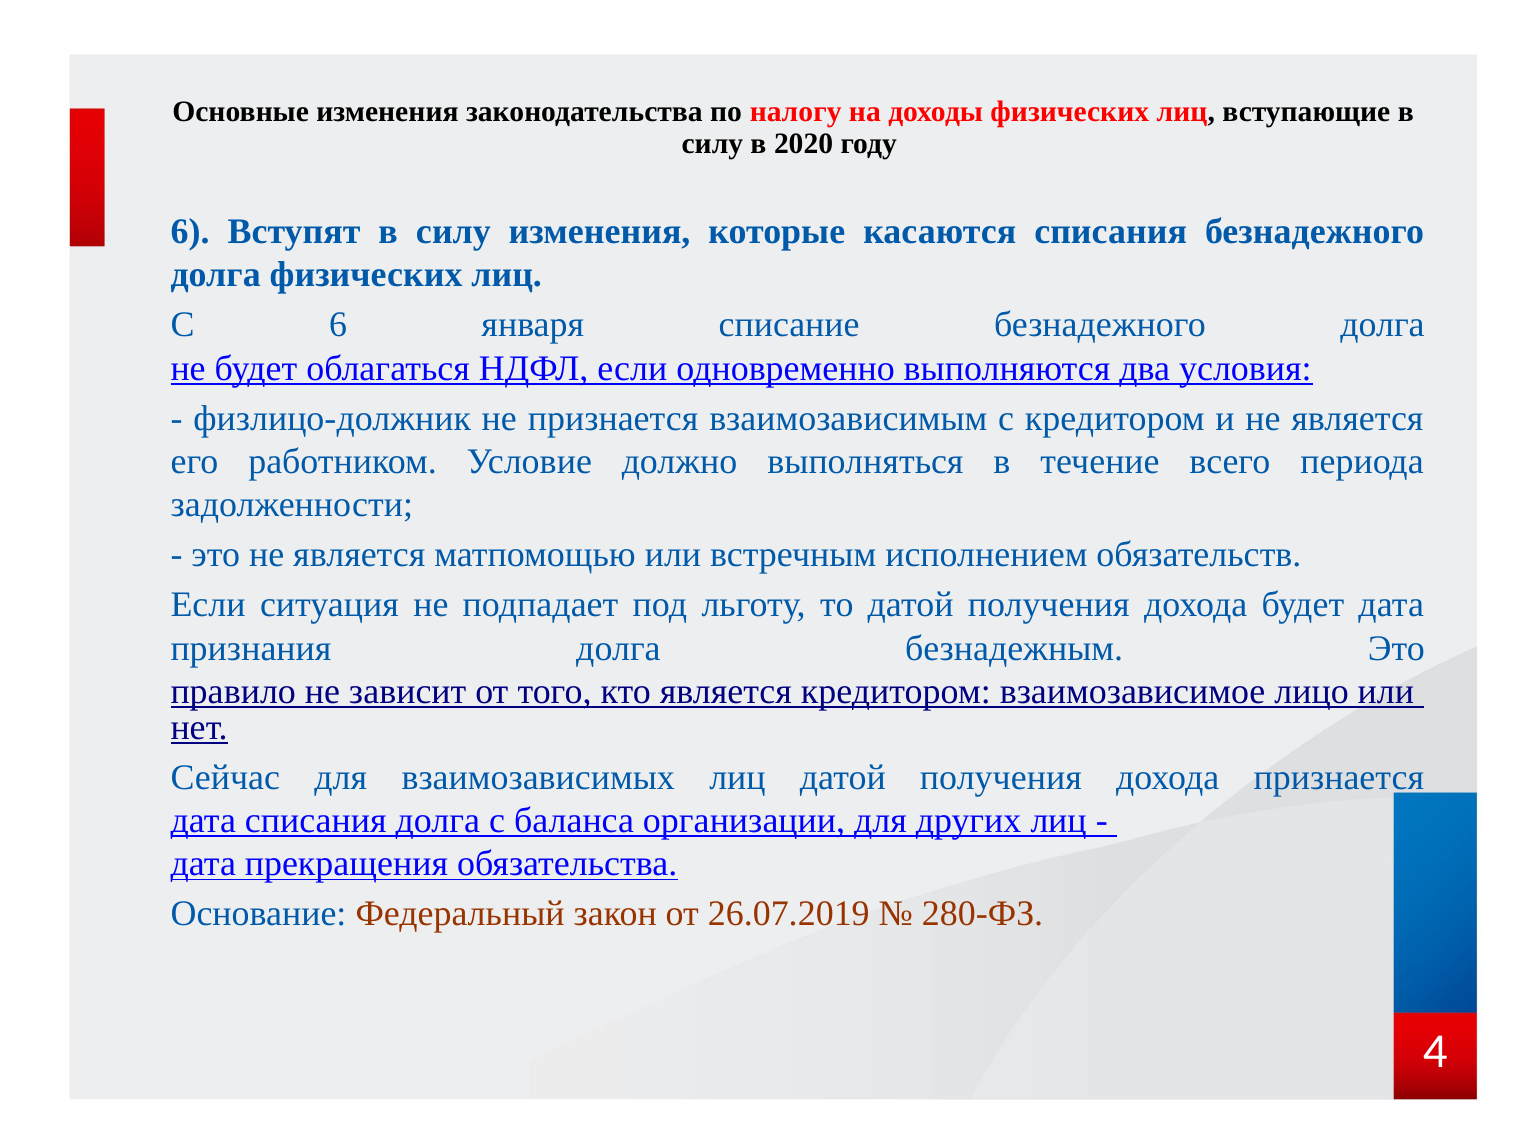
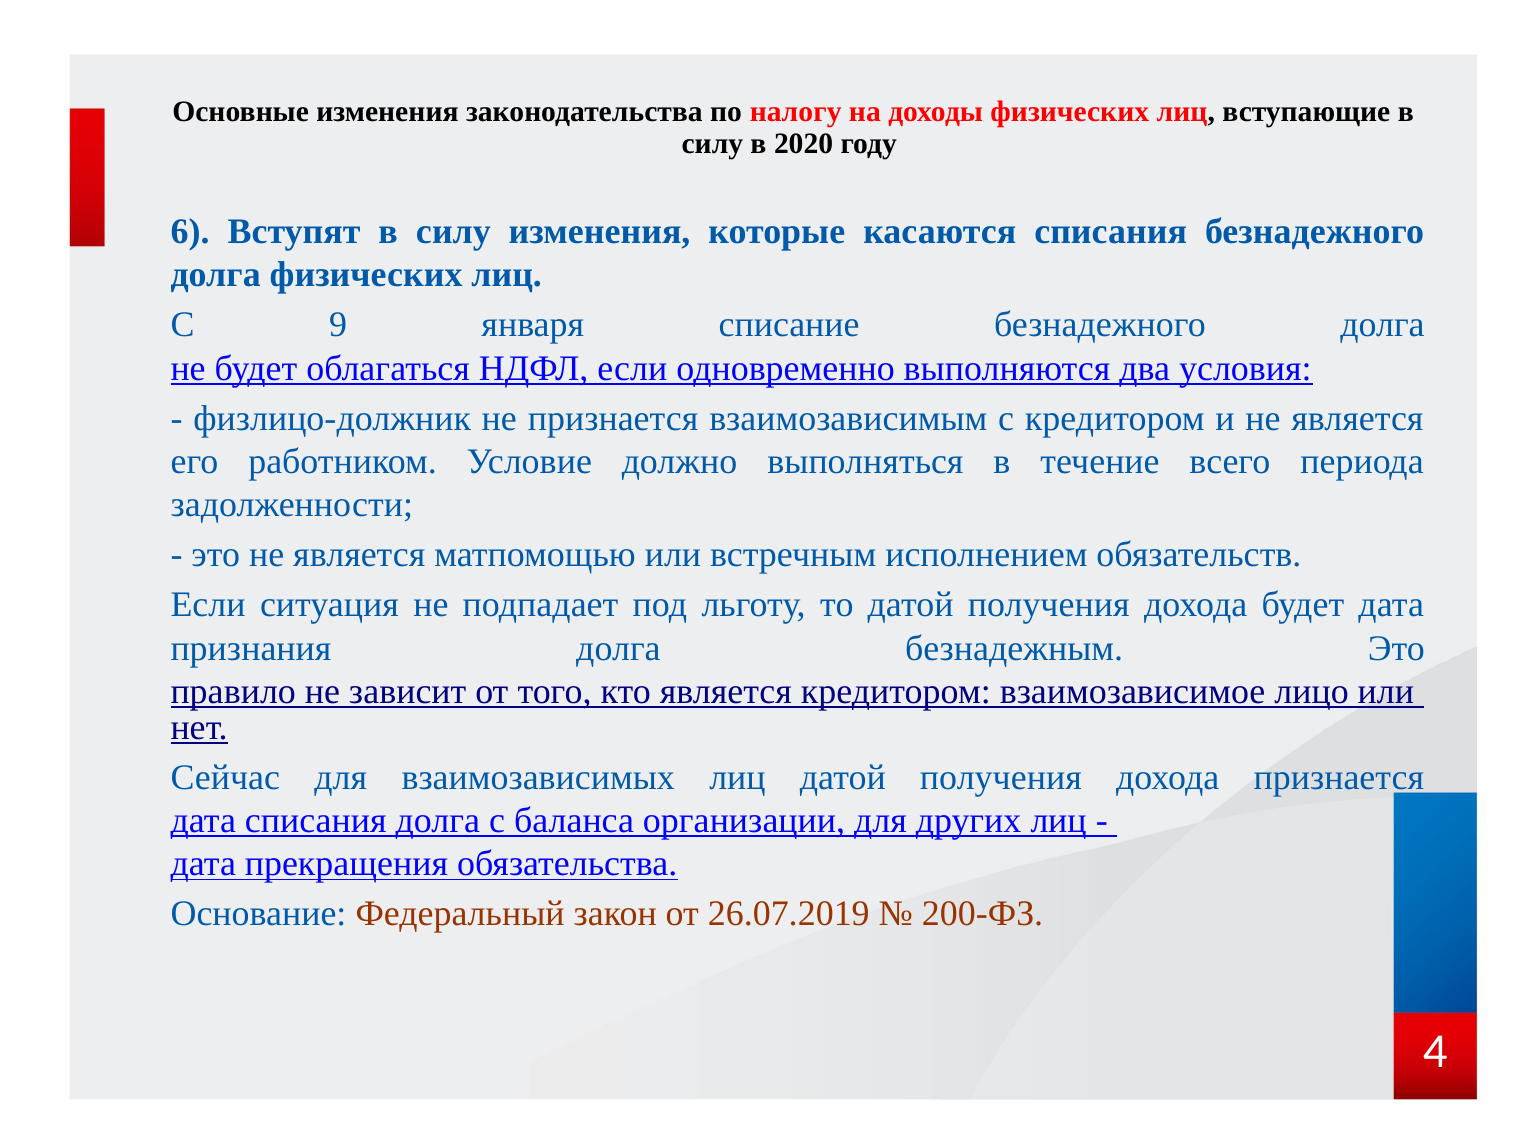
С 6: 6 -> 9
280-ФЗ: 280-ФЗ -> 200-ФЗ
